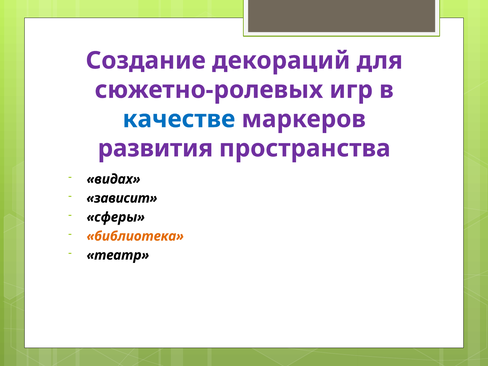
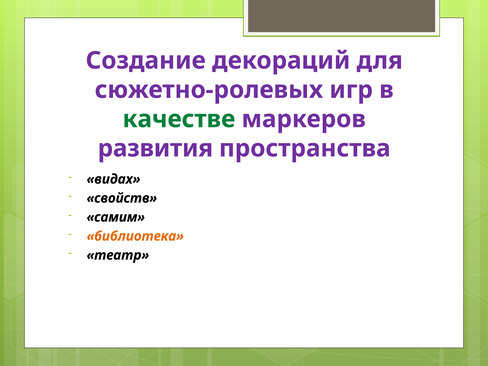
качестве colour: blue -> green
зависит: зависит -> свойств
сферы: сферы -> самим
